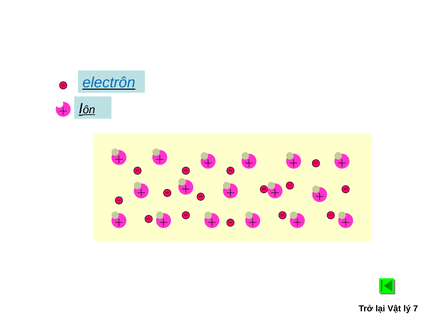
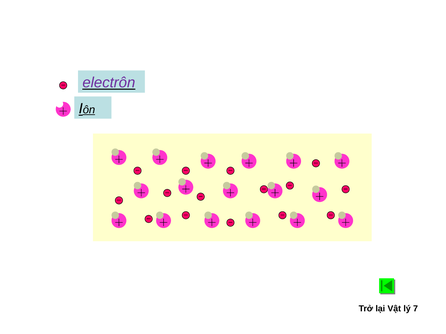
electrôn colour: blue -> purple
